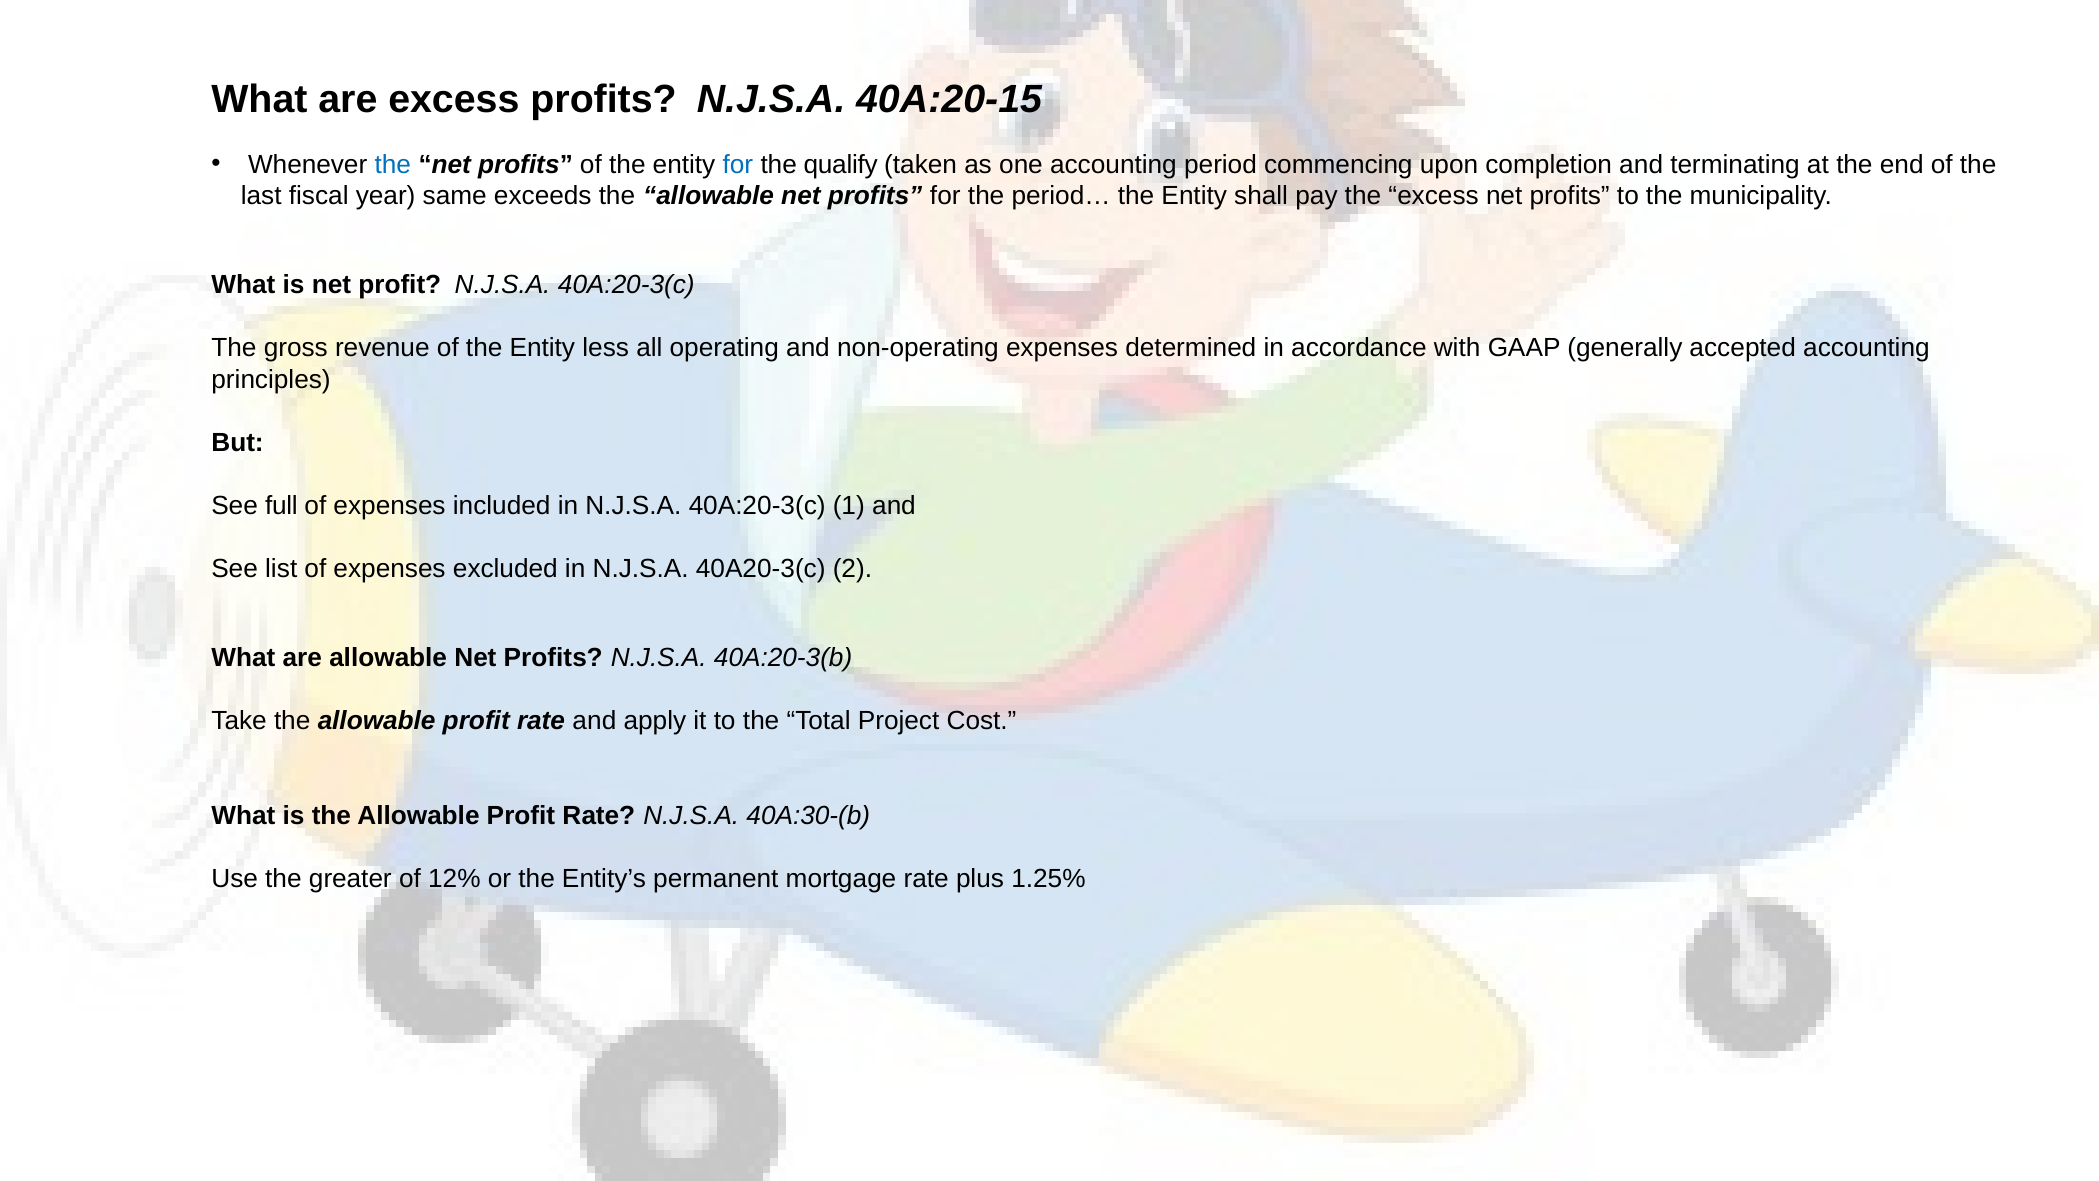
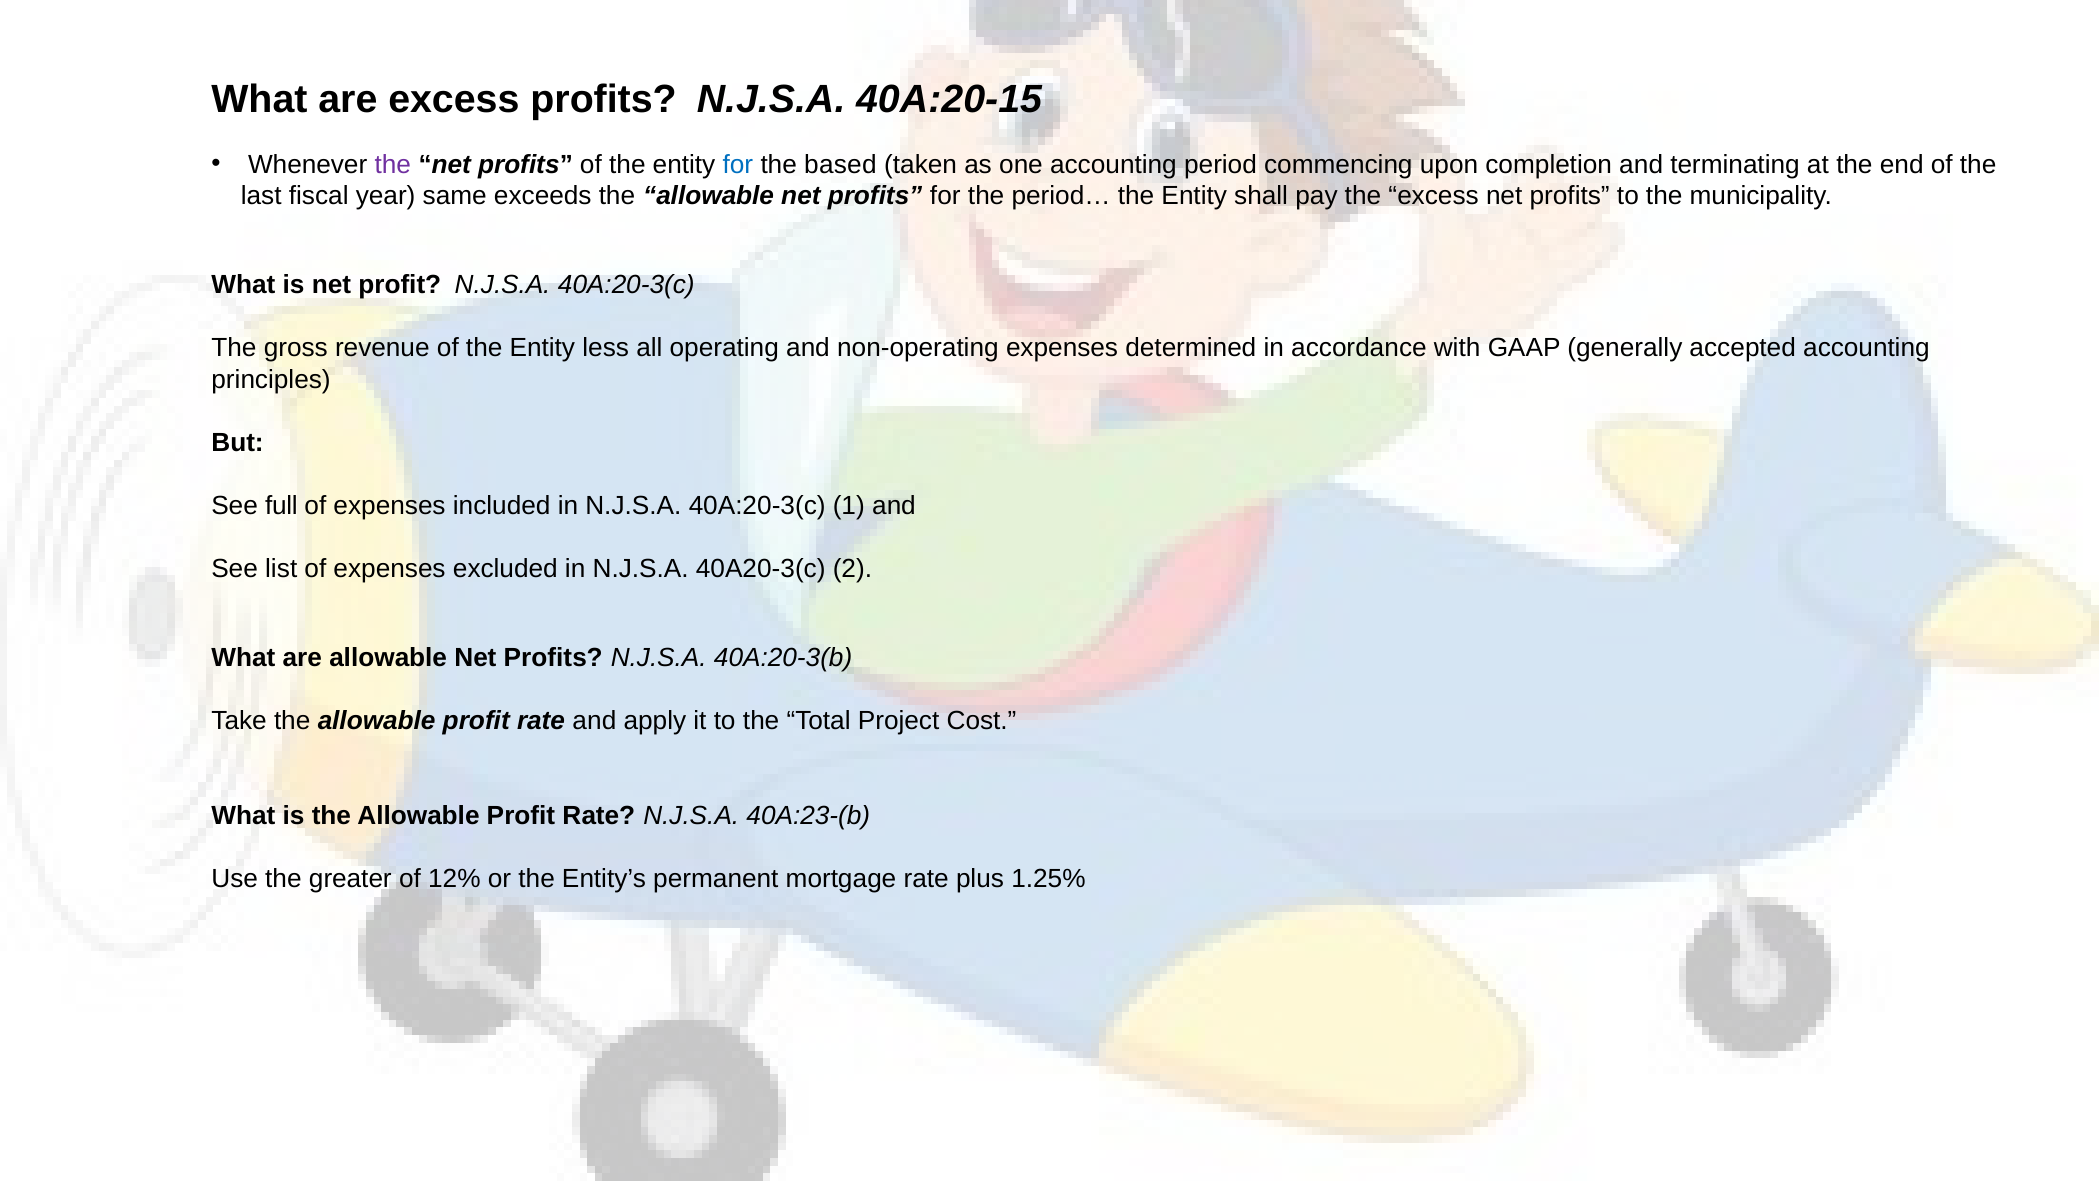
the at (393, 165) colour: blue -> purple
qualify: qualify -> based
40A:30-(b: 40A:30-(b -> 40A:23-(b
